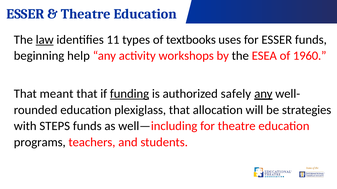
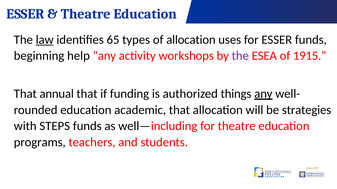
11: 11 -> 65
of textbooks: textbooks -> allocation
the at (240, 56) colour: black -> purple
1960: 1960 -> 1915
meant: meant -> annual
funding underline: present -> none
safely: safely -> things
plexiglass: plexiglass -> academic
